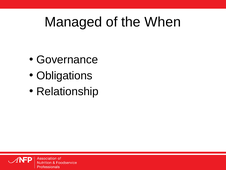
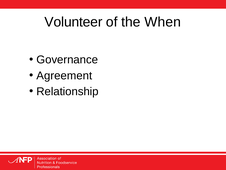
Managed: Managed -> Volunteer
Obligations: Obligations -> Agreement
